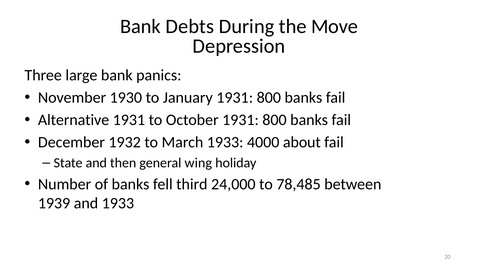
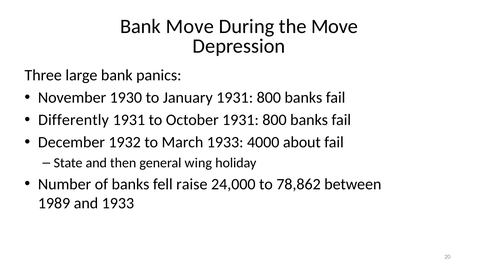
Bank Debts: Debts -> Move
Alternative: Alternative -> Differently
third: third -> raise
78,485: 78,485 -> 78,862
1939: 1939 -> 1989
